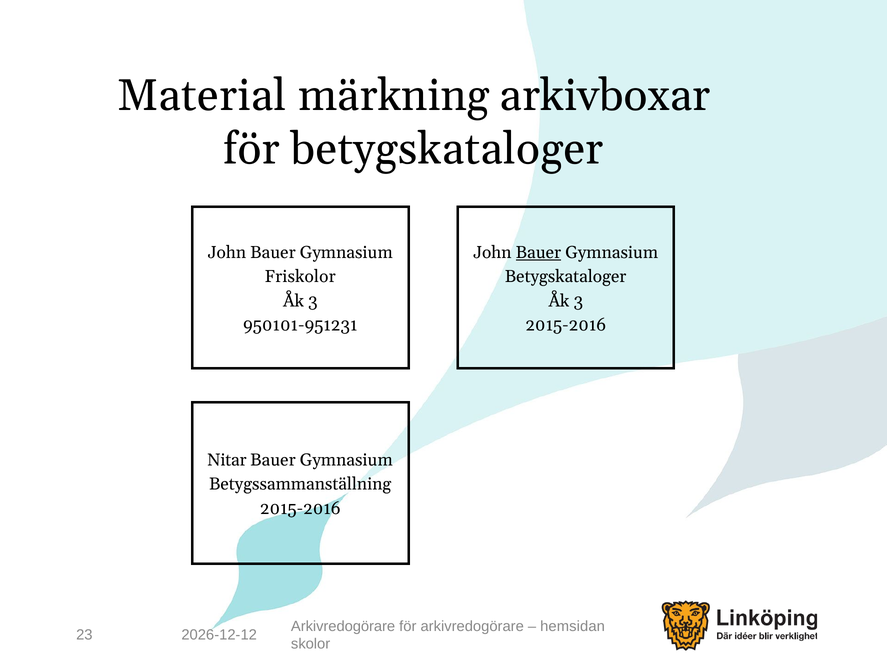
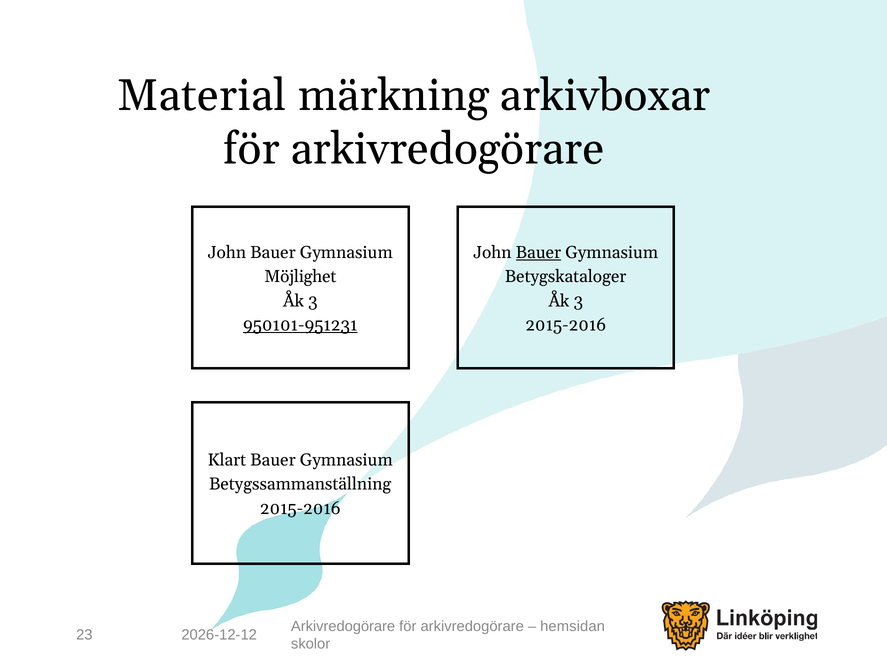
betygskataloger at (447, 149): betygskataloger -> arkivredogörare
Friskolor: Friskolor -> Möjlighet
950101-951231 underline: none -> present
Nitar: Nitar -> Klart
